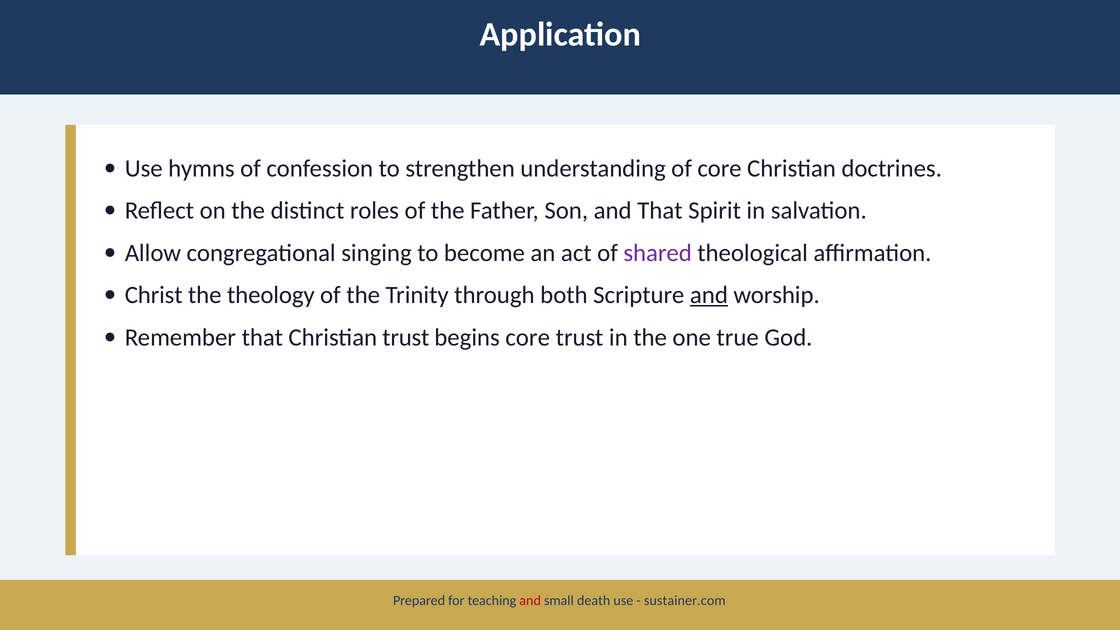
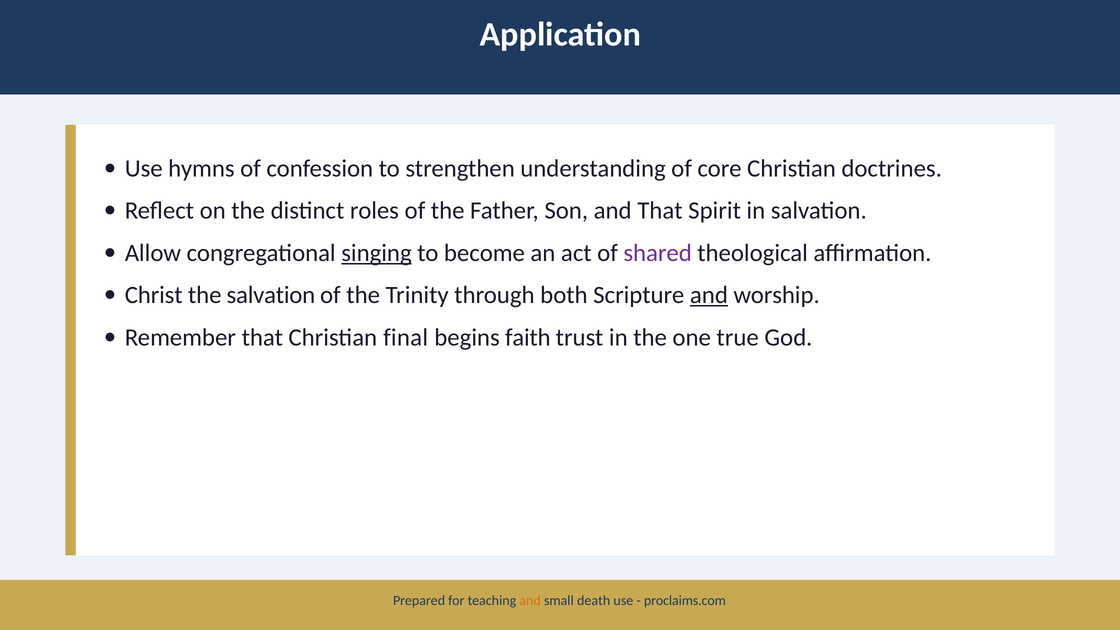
singing underline: none -> present
the theology: theology -> salvation
Christian trust: trust -> final
begins core: core -> faith
and at (530, 601) colour: red -> orange
sustainer.com: sustainer.com -> proclaims.com
